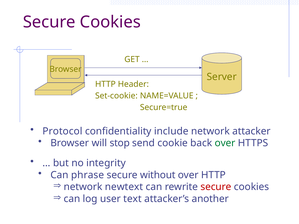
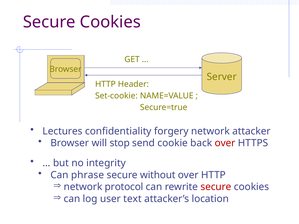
Protocol: Protocol -> Lectures
include: include -> forgery
over at (225, 143) colour: green -> red
newtext: newtext -> protocol
another: another -> location
